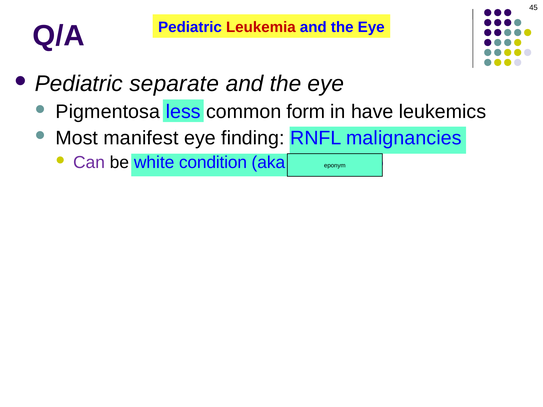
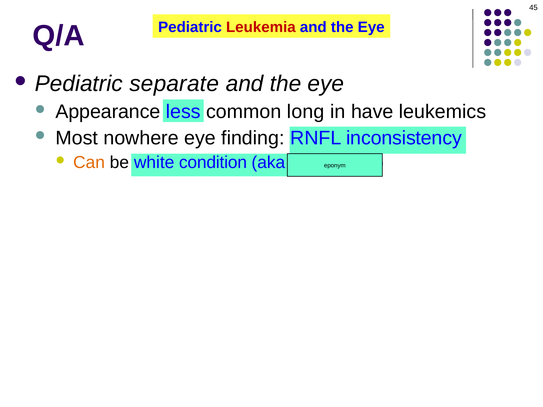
Pigmentosa: Pigmentosa -> Appearance
form: form -> long
manifest: manifest -> nowhere
malignancies: malignancies -> inconsistency
Can colour: purple -> orange
